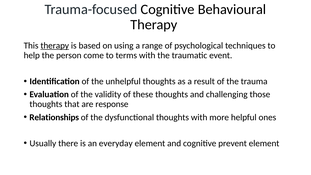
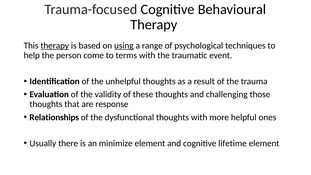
using underline: none -> present
everyday: everyday -> minimize
prevent: prevent -> lifetime
